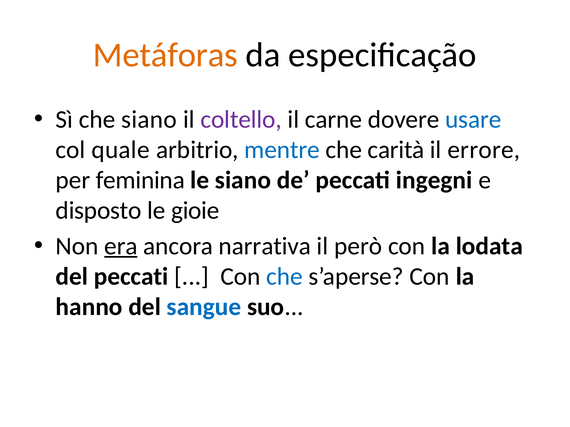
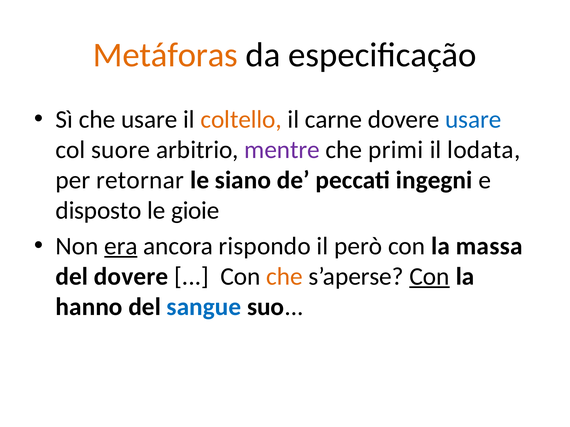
che siano: siano -> usare
coltello colour: purple -> orange
quale: quale -> suore
mentre colour: blue -> purple
carità: carità -> primi
errore: errore -> lodata
feminina: feminina -> retornar
narrativa: narrativa -> rispondo
lodata: lodata -> massa
del peccati: peccati -> dovere
che at (285, 277) colour: blue -> orange
Con at (429, 277) underline: none -> present
